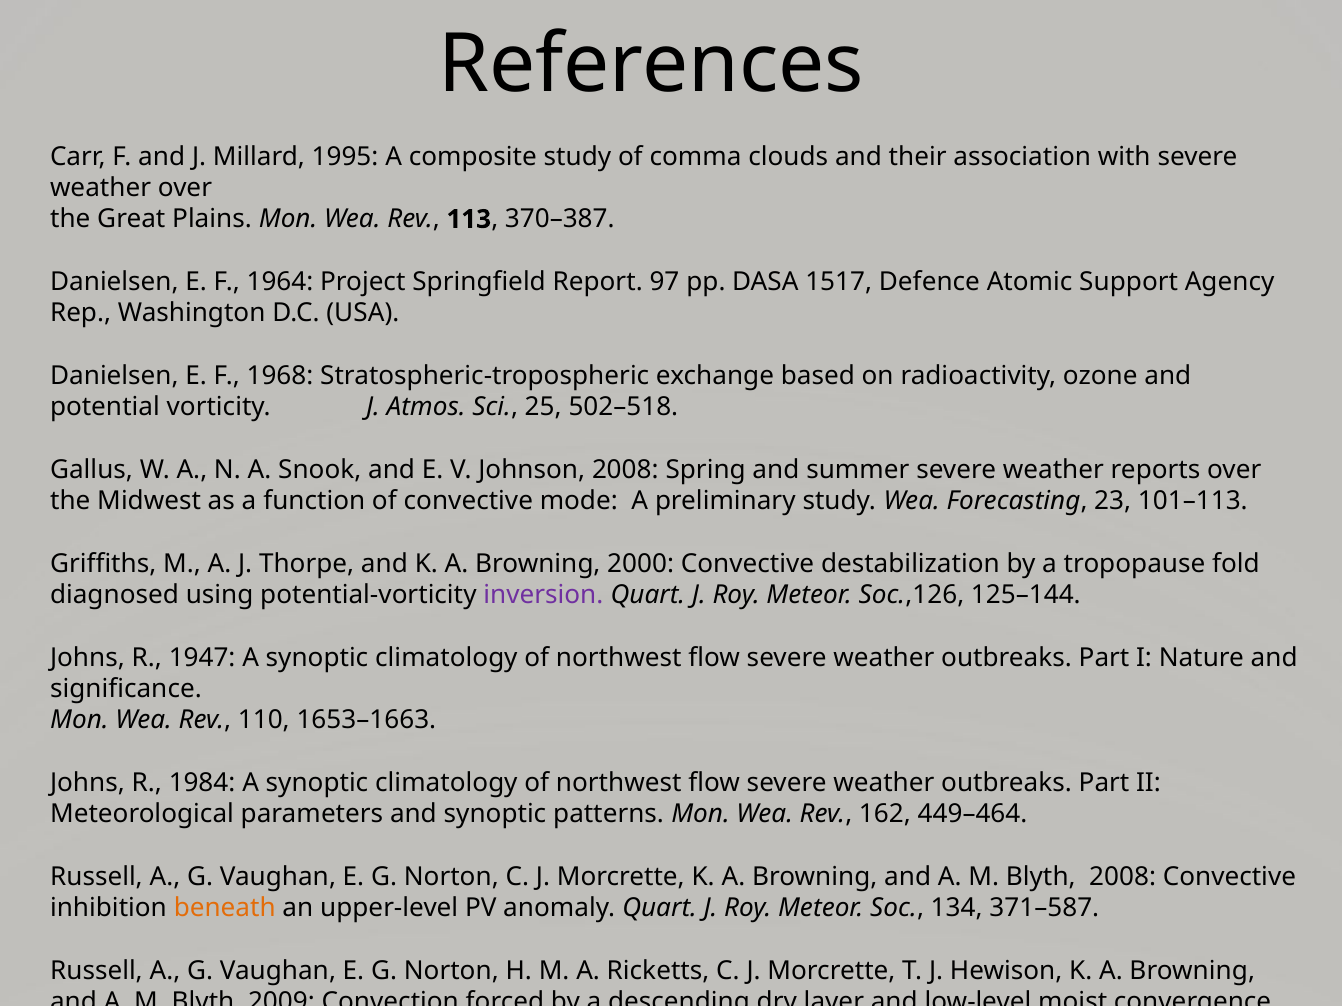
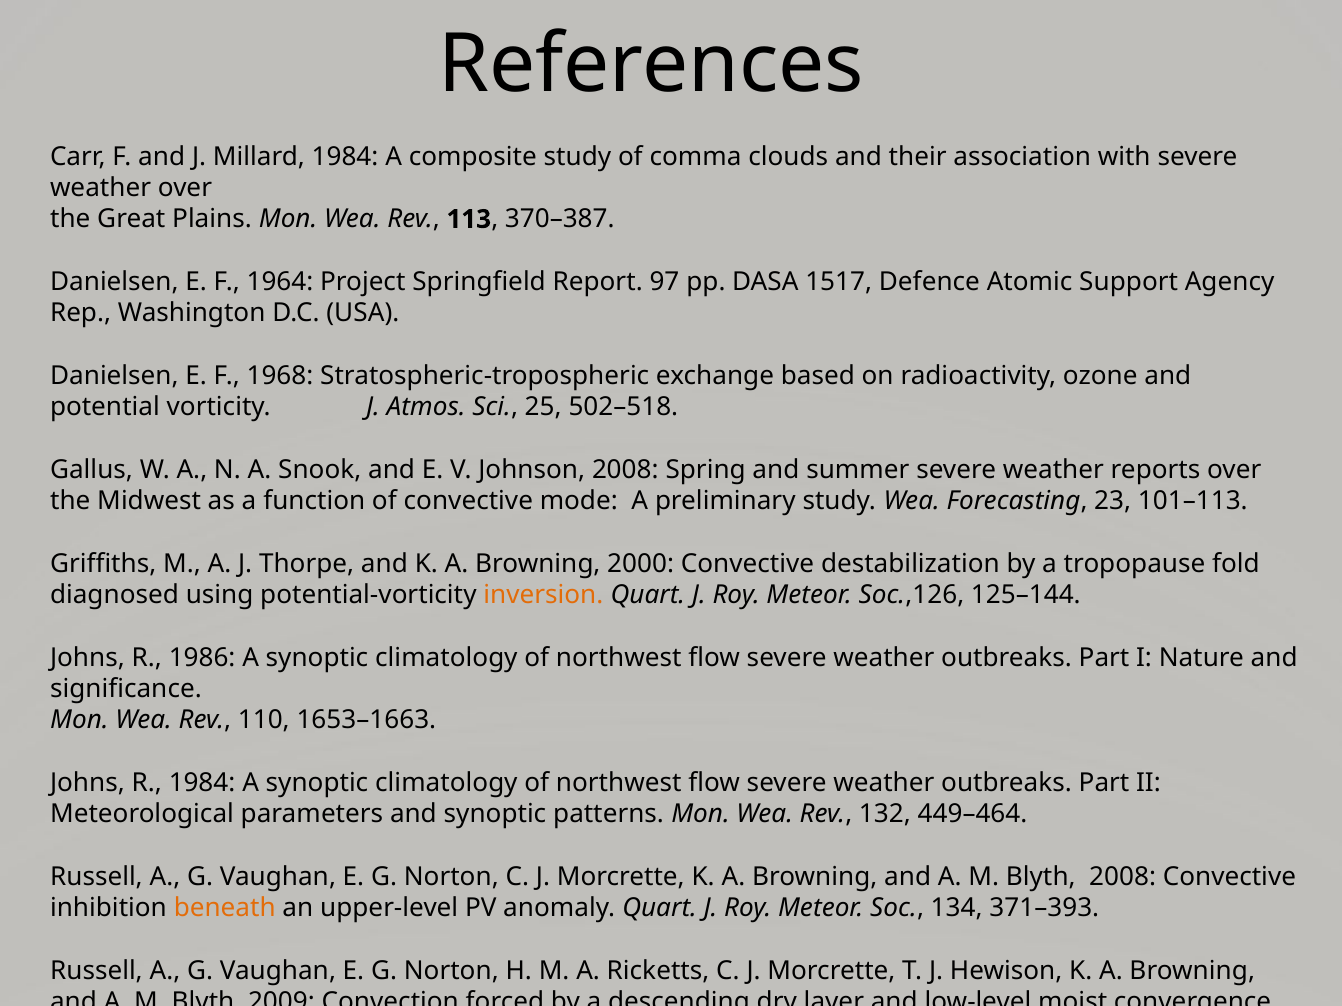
Millard 1995: 1995 -> 1984
inversion colour: purple -> orange
1947: 1947 -> 1986
162: 162 -> 132
371–587: 371–587 -> 371–393
